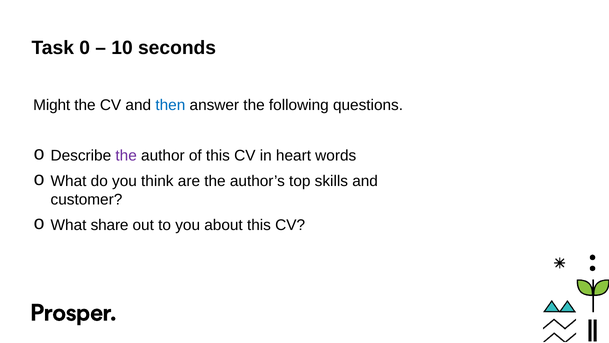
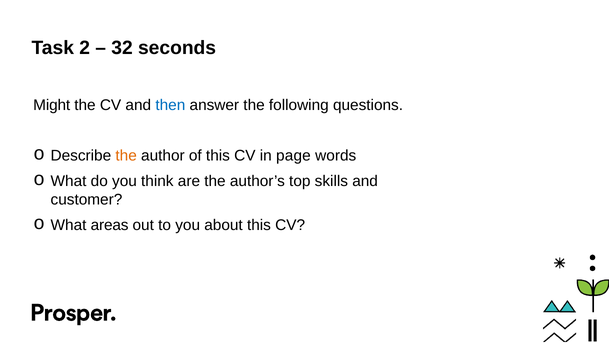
0: 0 -> 2
10: 10 -> 32
the at (126, 156) colour: purple -> orange
heart: heart -> page
share: share -> areas
